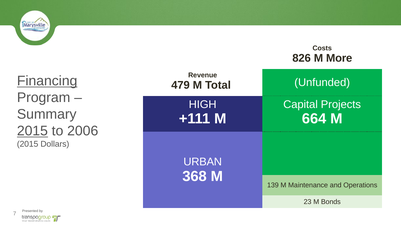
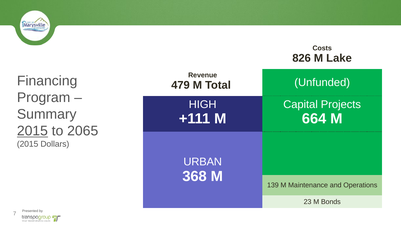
More: More -> Lake
Financing underline: present -> none
2006: 2006 -> 2065
